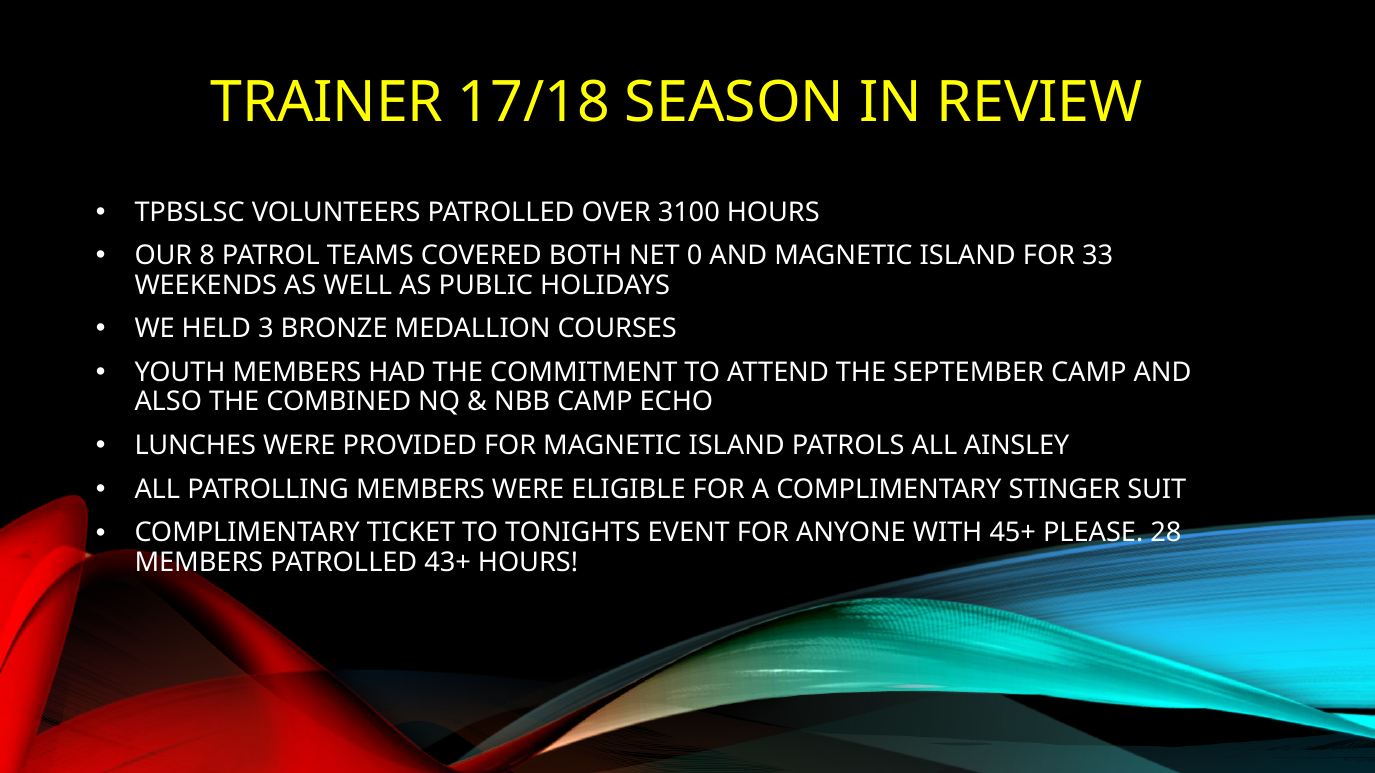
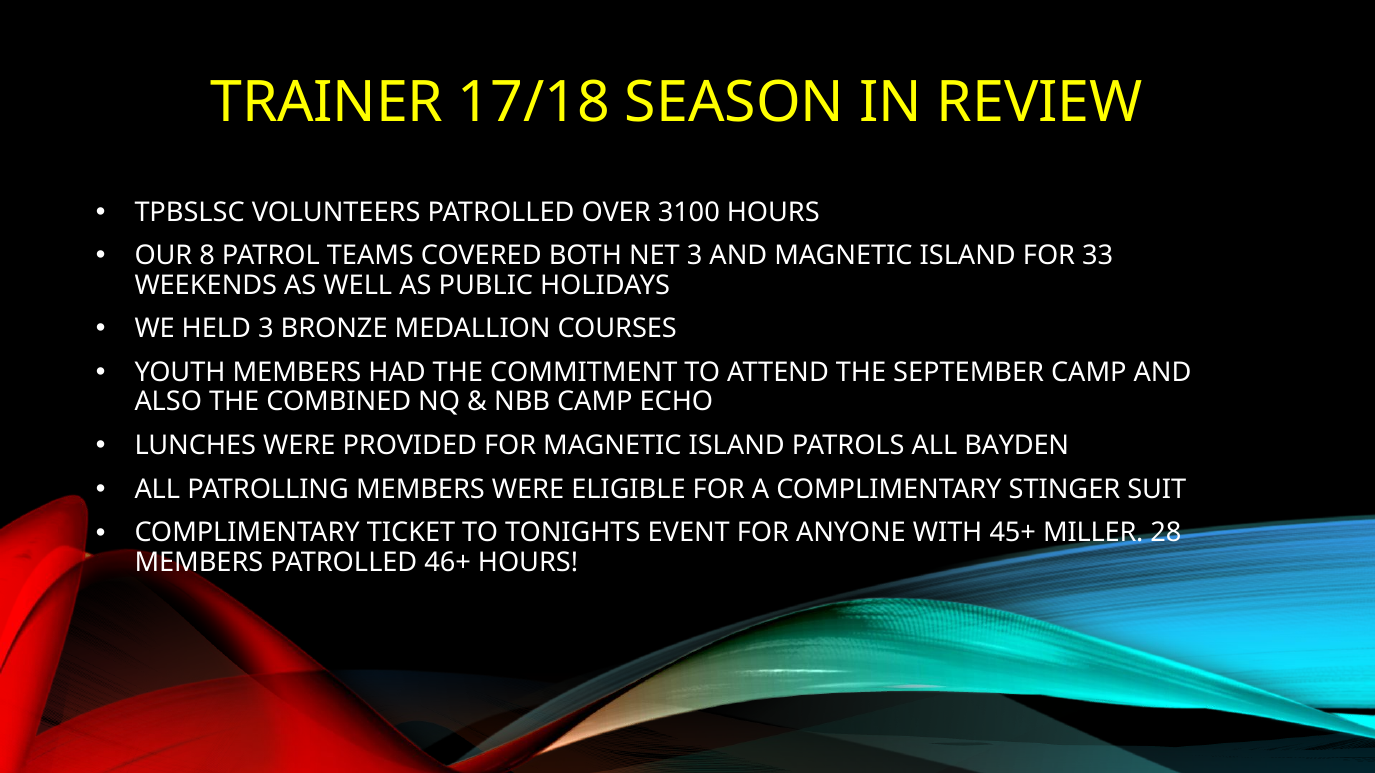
NET 0: 0 -> 3
AINSLEY: AINSLEY -> BAYDEN
PLEASE: PLEASE -> MILLER
43+: 43+ -> 46+
